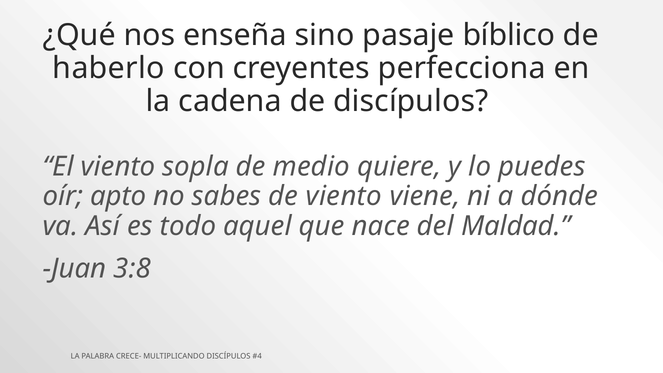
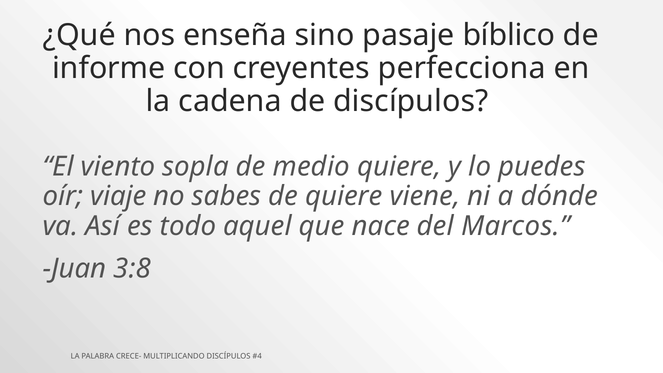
haberlo: haberlo -> informe
apto: apto -> viaje
de viento: viento -> quiere
Maldad: Maldad -> Marcos
